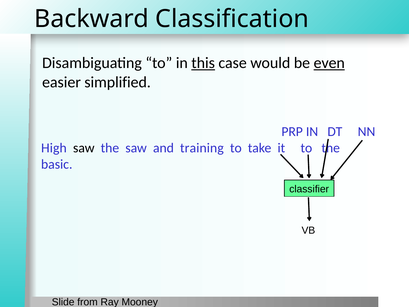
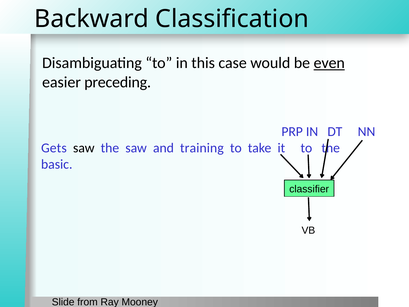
this underline: present -> none
simplified: simplified -> preceding
High: High -> Gets
